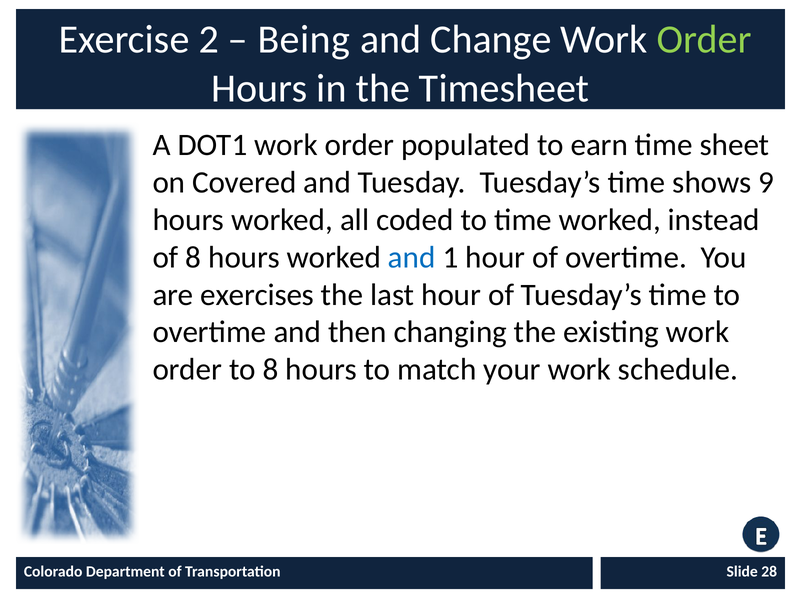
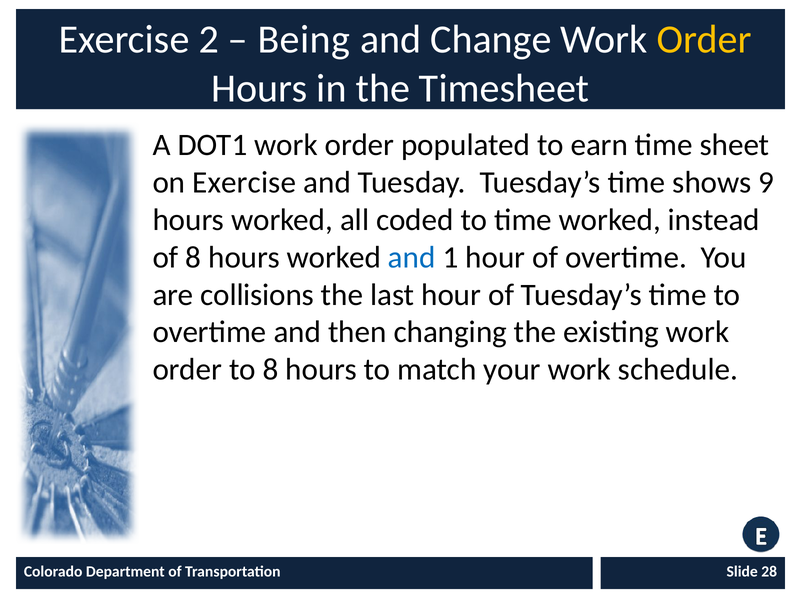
Order at (704, 40) colour: light green -> yellow
on Covered: Covered -> Exercise
exercises: exercises -> collisions
